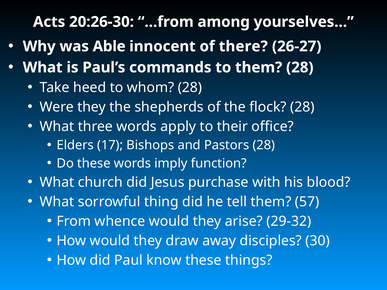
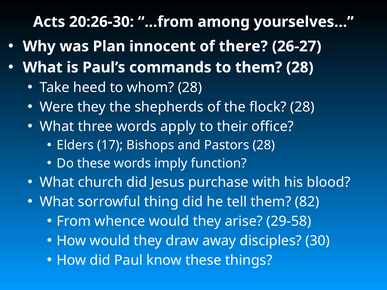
Able: Able -> Plan
57: 57 -> 82
29-32: 29-32 -> 29-58
